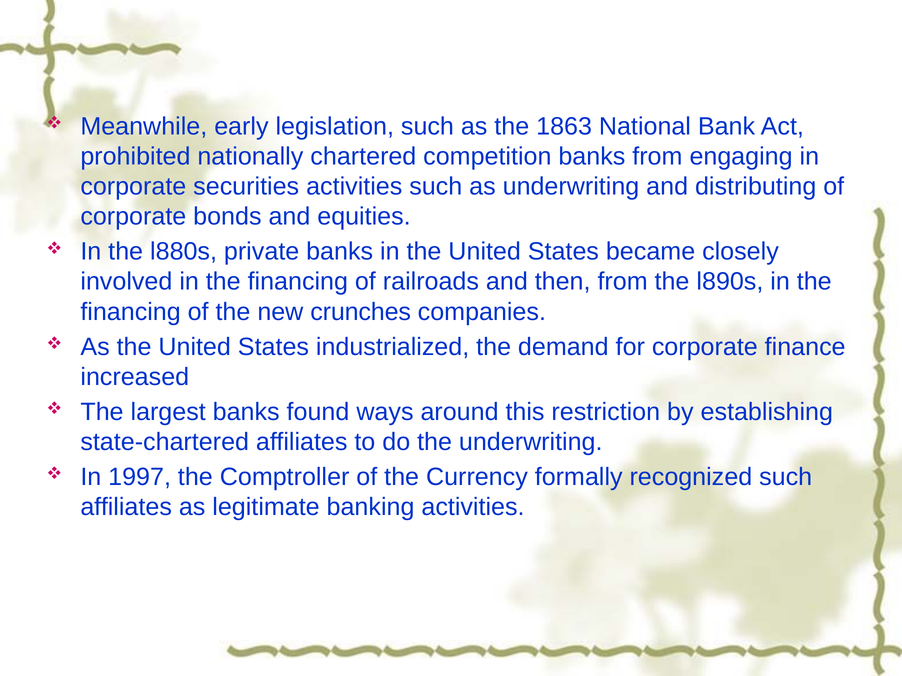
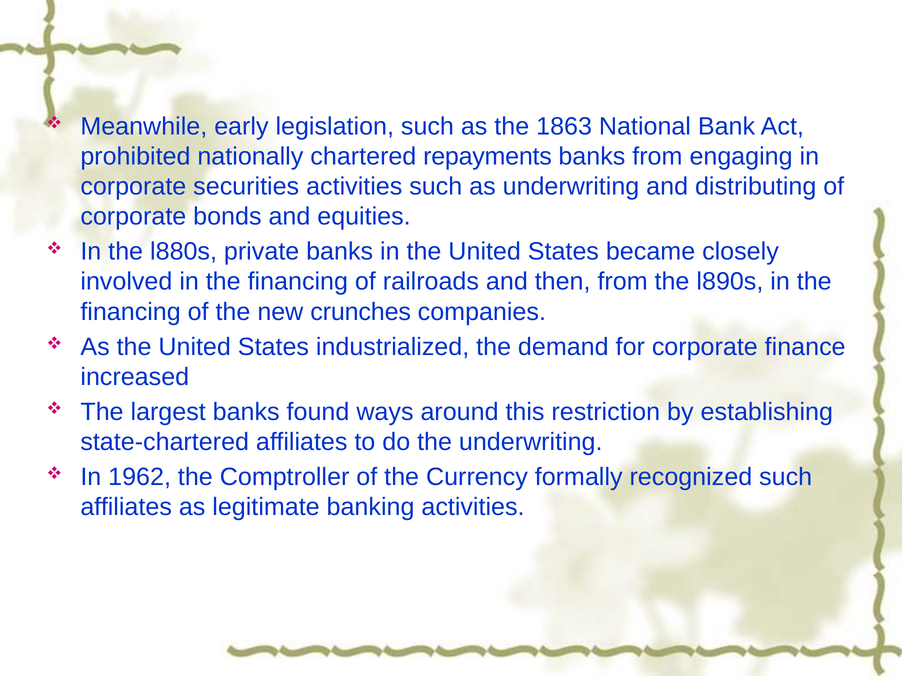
competition: competition -> repayments
1997: 1997 -> 1962
